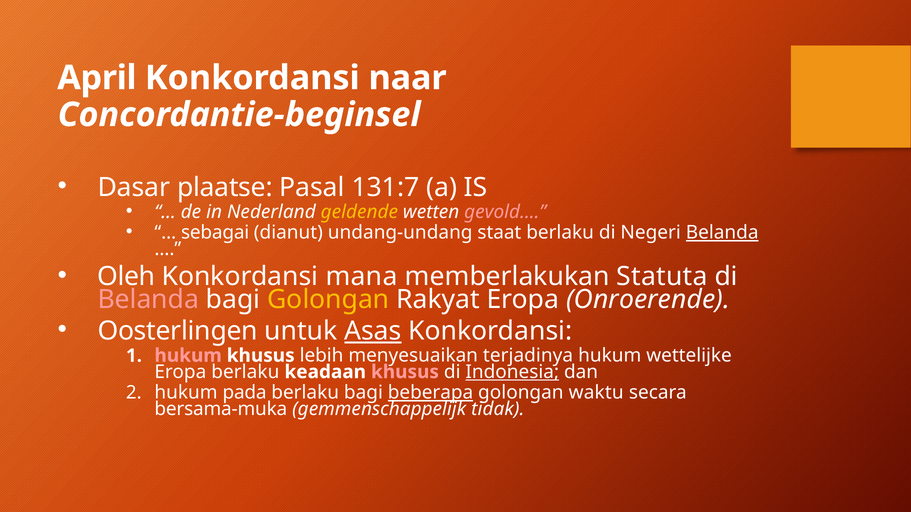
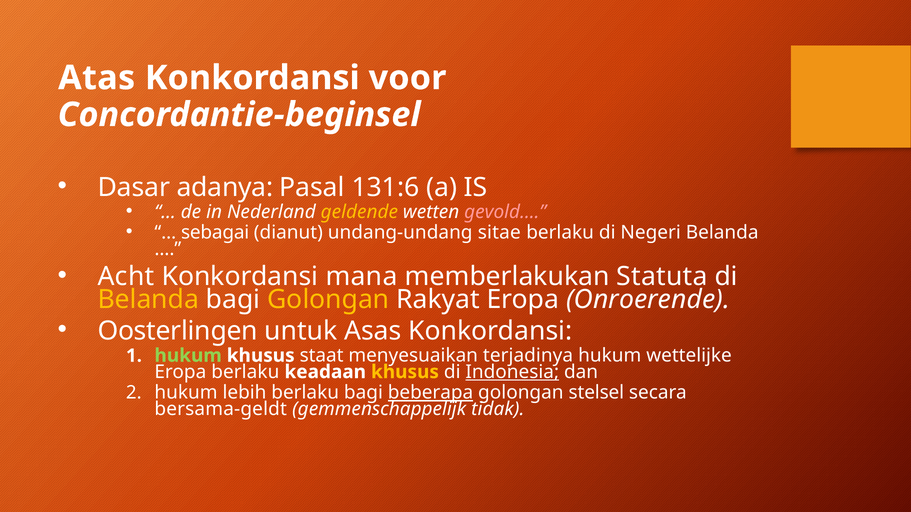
April: April -> Atas
naar: naar -> voor
plaatse: plaatse -> adanya
131:7: 131:7 -> 131:6
staat: staat -> sitae
Belanda at (722, 233) underline: present -> none
Oleh: Oleh -> Acht
Belanda at (148, 300) colour: pink -> yellow
Asas underline: present -> none
hukum at (188, 356) colour: pink -> light green
lebih: lebih -> staat
khusus at (405, 372) colour: pink -> yellow
pada: pada -> lebih
waktu: waktu -> stelsel
bersama-muka: bersama-muka -> bersama-geldt
